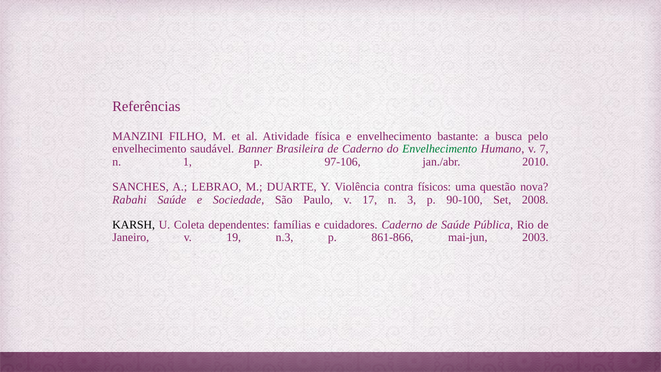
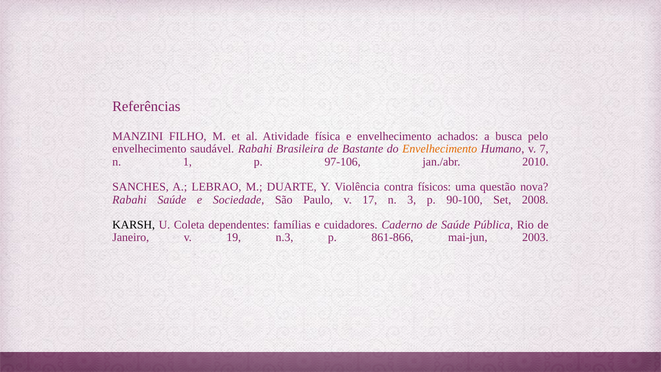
bastante: bastante -> achados
saudável Banner: Banner -> Rabahi
de Caderno: Caderno -> Bastante
Envelhecimento at (440, 149) colour: green -> orange
